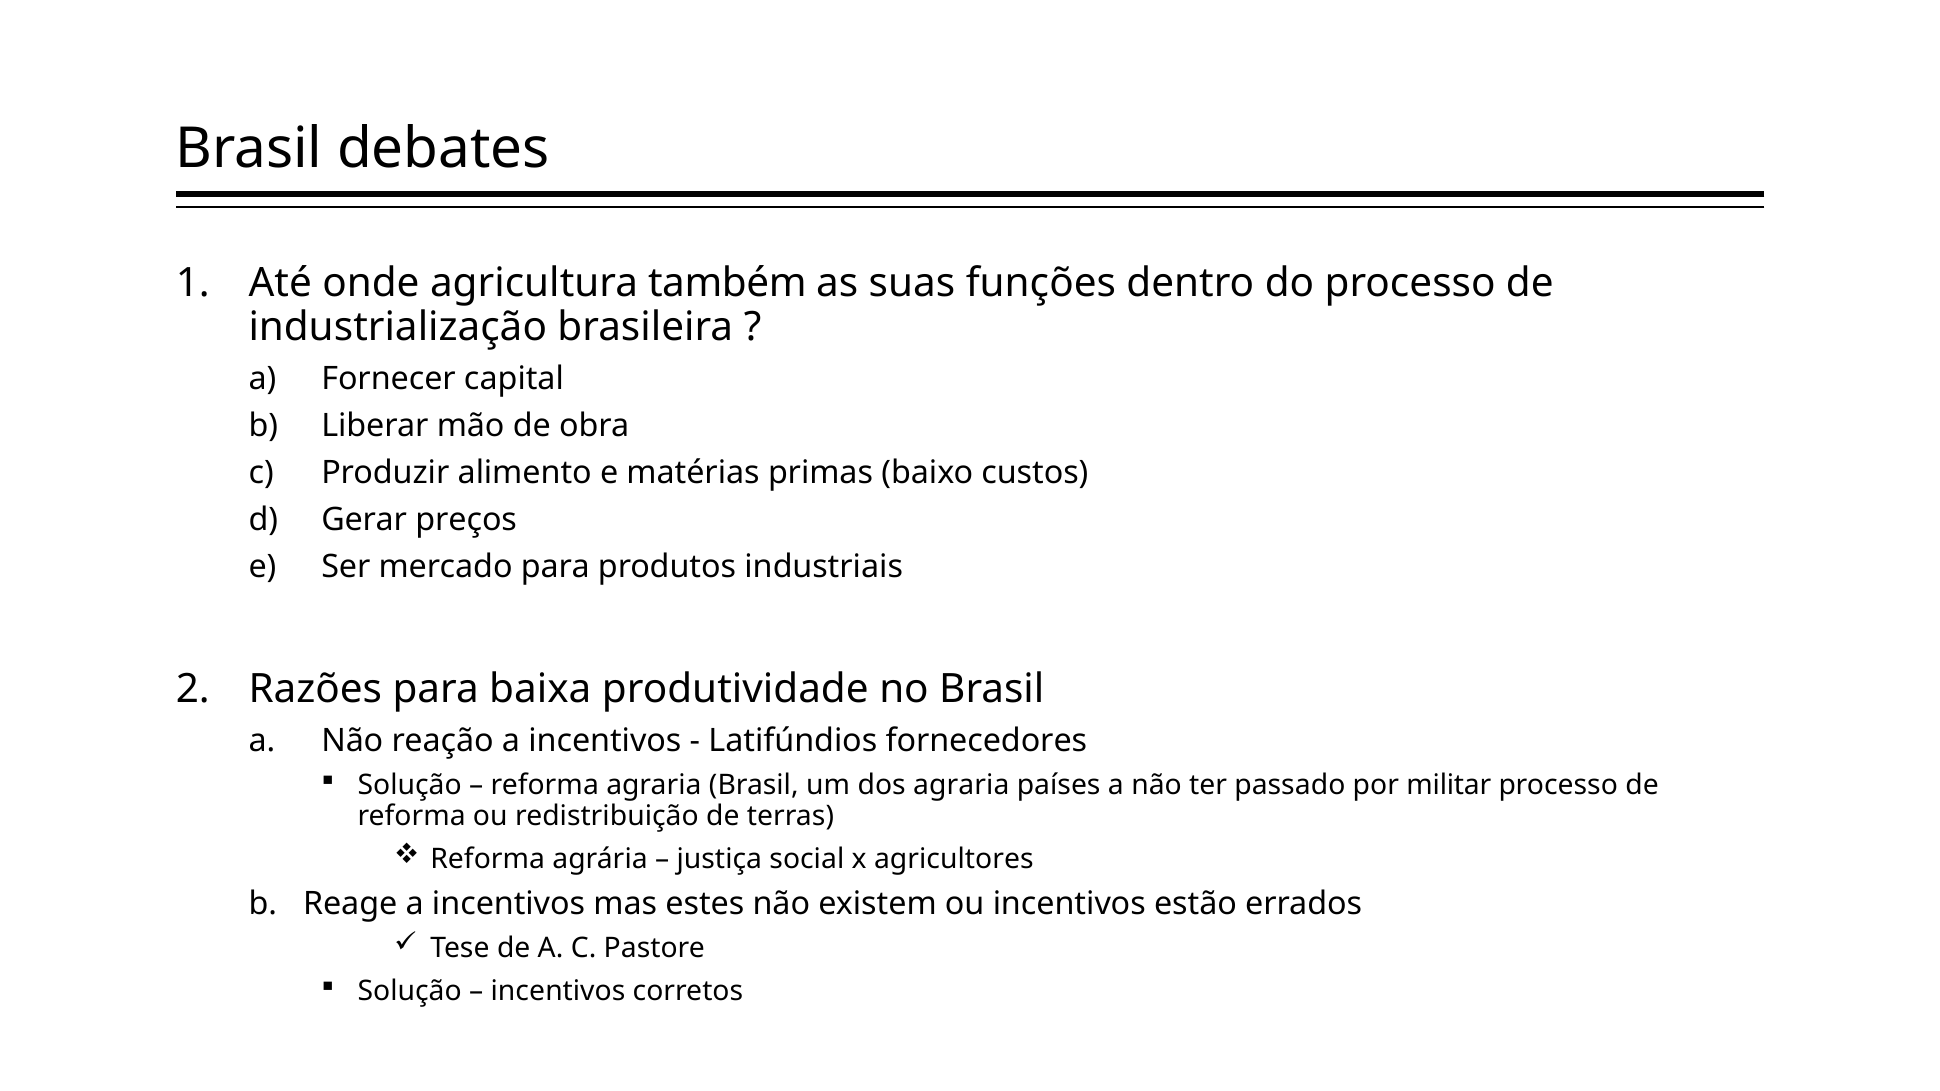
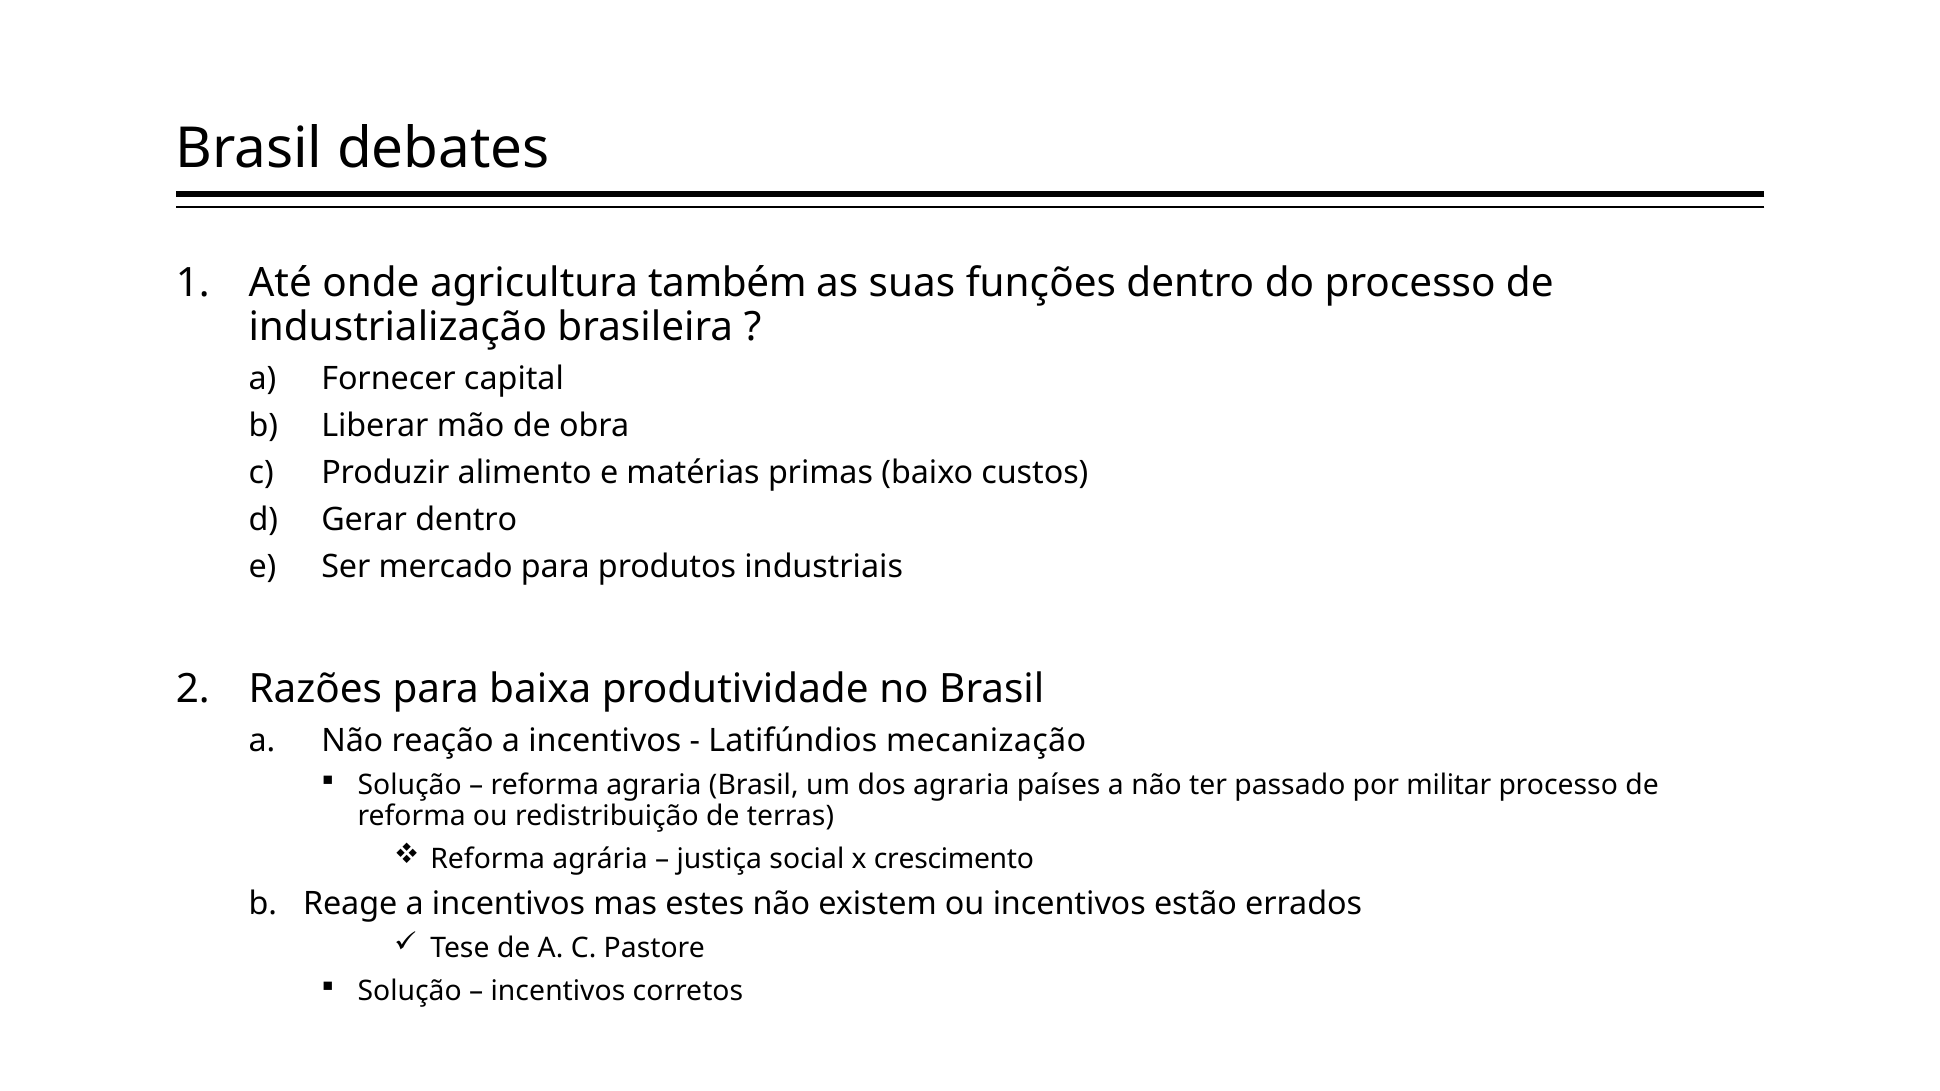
Gerar preços: preços -> dentro
fornecedores: fornecedores -> mecanização
agricultores: agricultores -> crescimento
